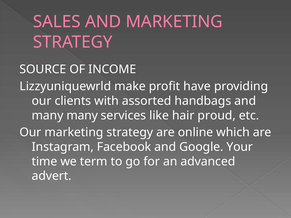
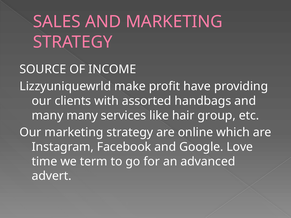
proud: proud -> group
Your: Your -> Love
